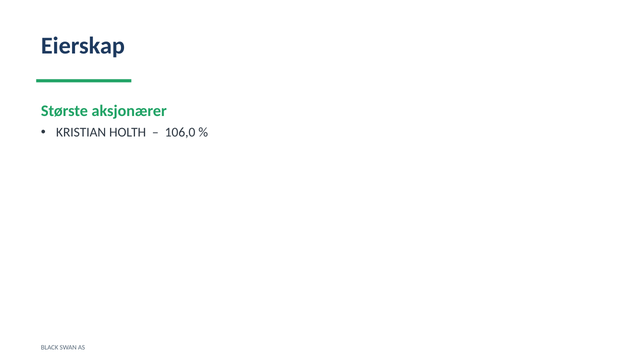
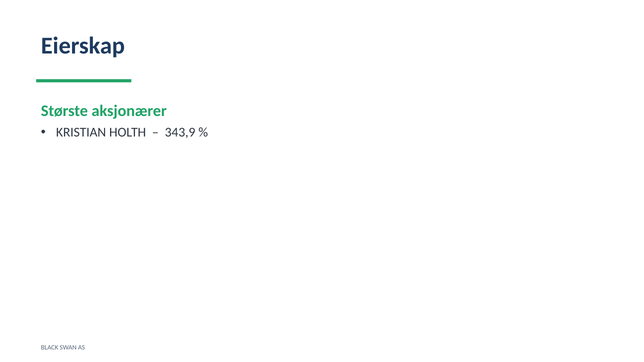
106,0: 106,0 -> 343,9
